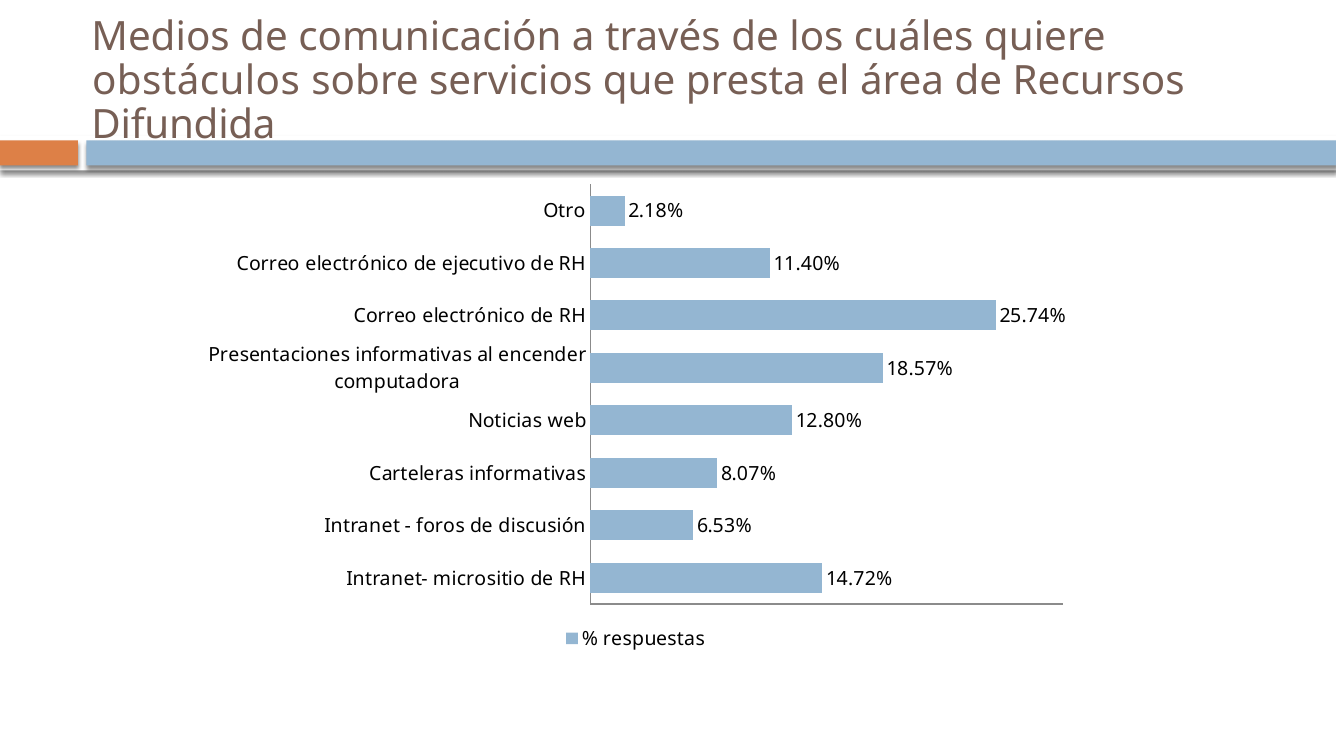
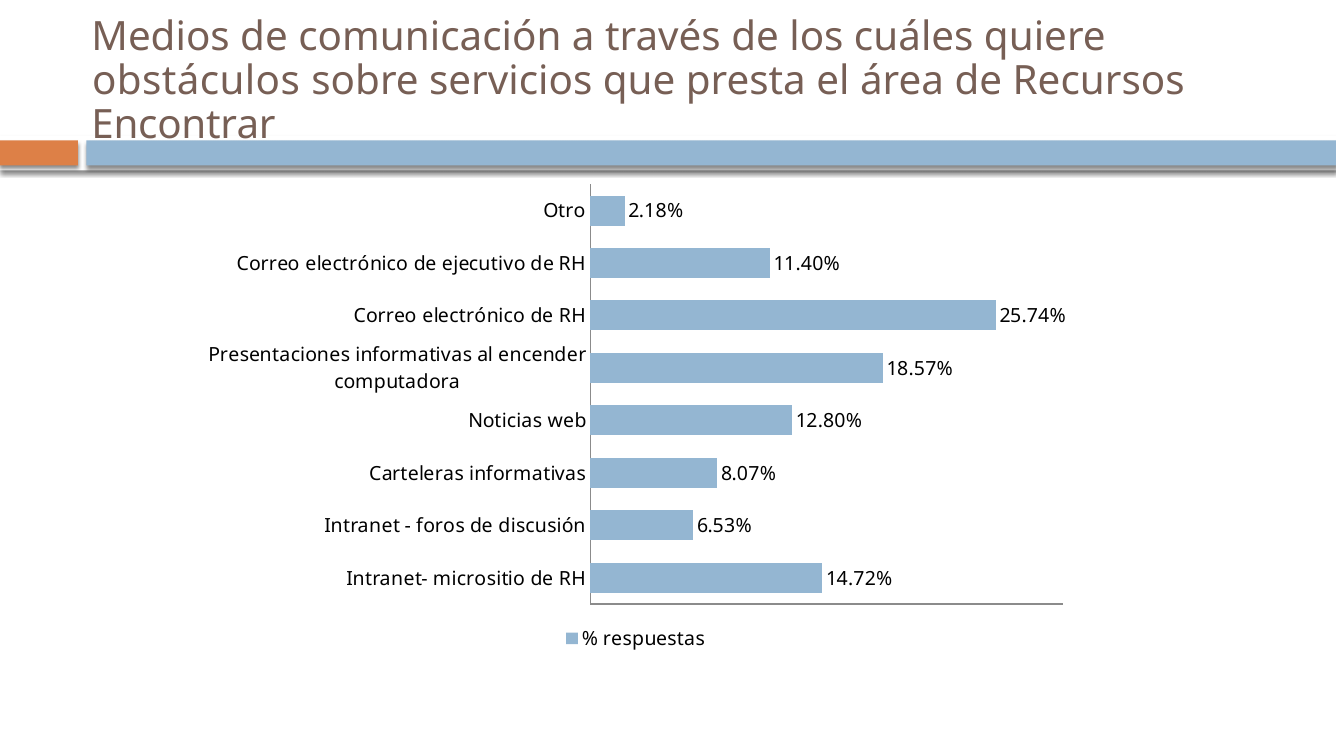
Difundida: Difundida -> Encontrar
